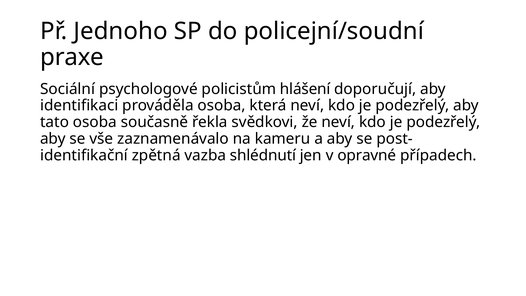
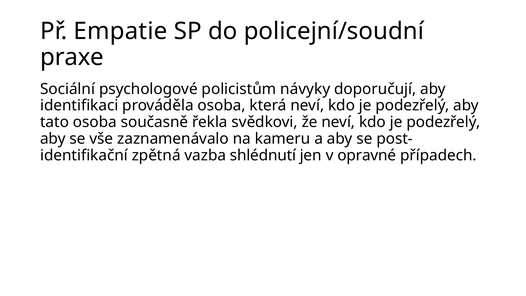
Jednoho: Jednoho -> Empatie
hlášení: hlášení -> návyky
